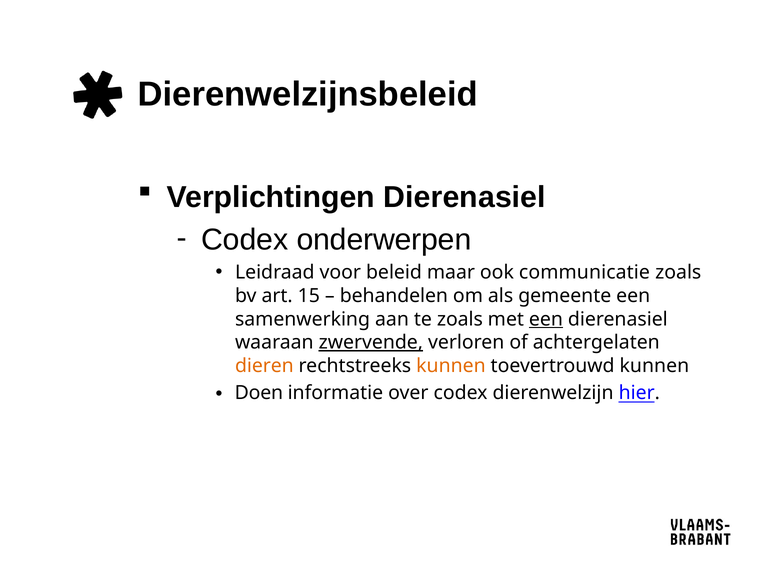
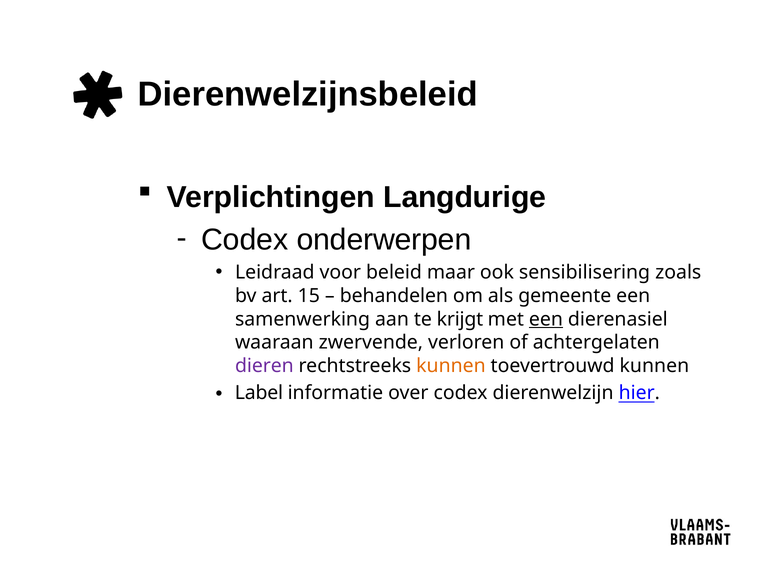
Verplichtingen Dierenasiel: Dierenasiel -> Langdurige
communicatie: communicatie -> sensibilisering
te zoals: zoals -> krijgt
zwervende underline: present -> none
dieren colour: orange -> purple
Doen: Doen -> Label
